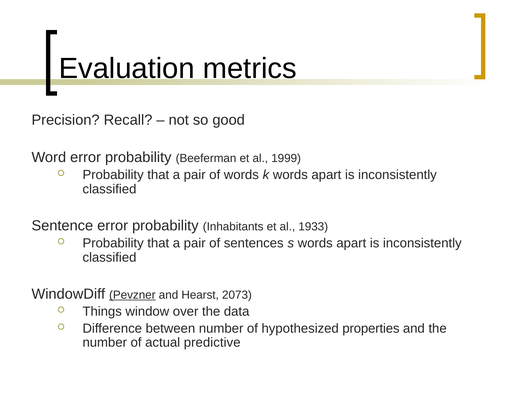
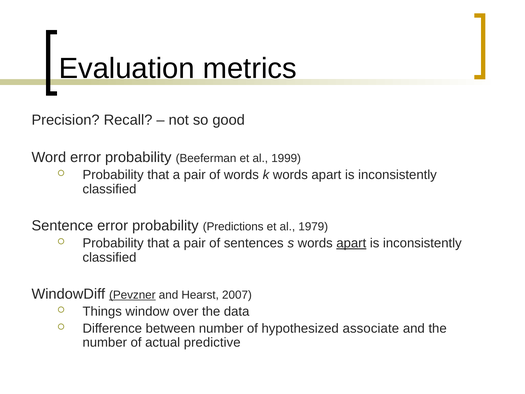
Inhabitants: Inhabitants -> Predictions
1933: 1933 -> 1979
apart at (351, 243) underline: none -> present
2073: 2073 -> 2007
properties: properties -> associate
